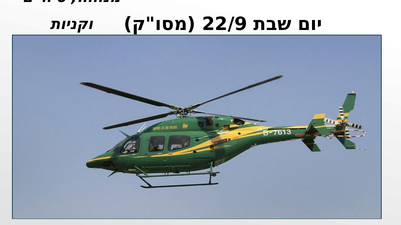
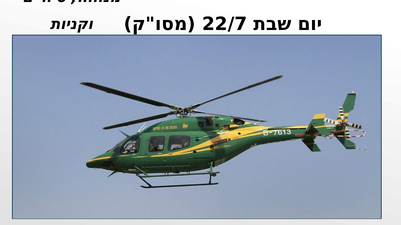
22/9: 22/9 -> 22/7
